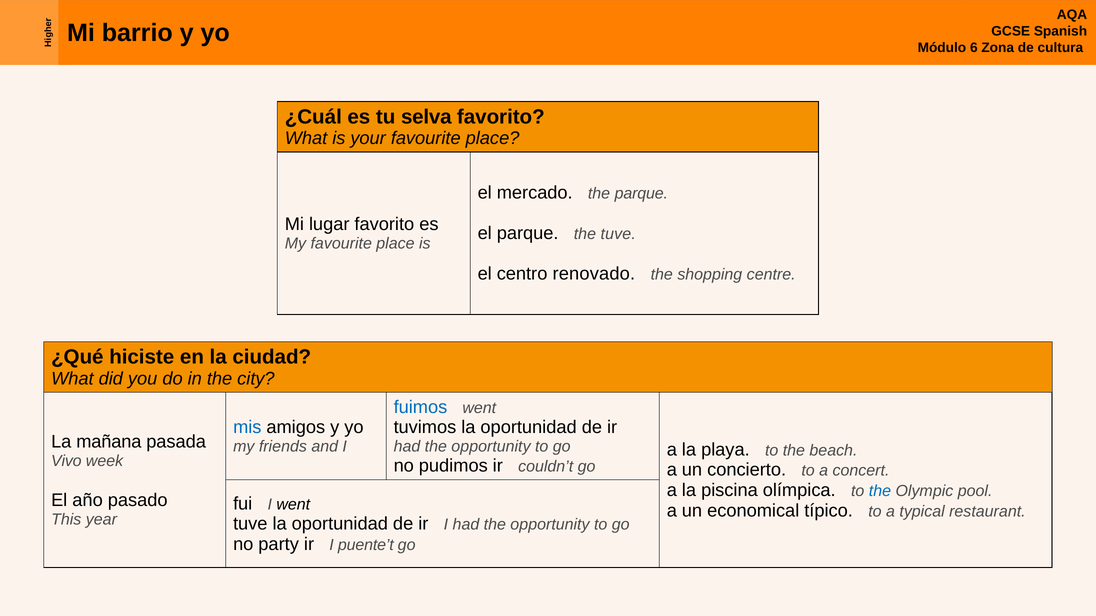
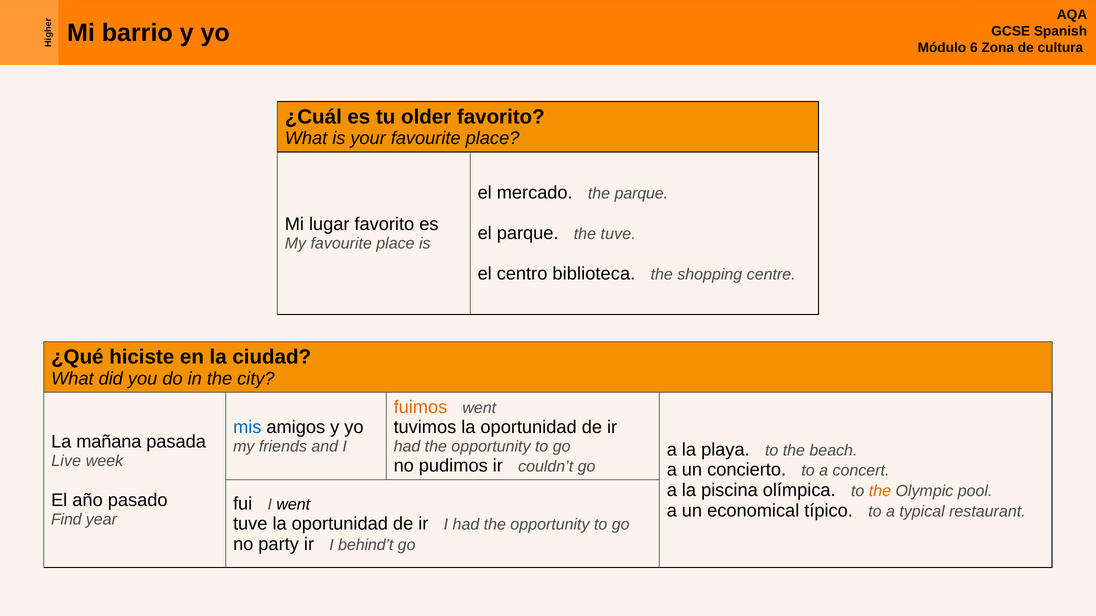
selva: selva -> older
renovado: renovado -> biblioteca
fuimos colour: blue -> orange
Vivo: Vivo -> Live
the at (880, 491) colour: blue -> orange
This: This -> Find
puente’t: puente’t -> behind’t
